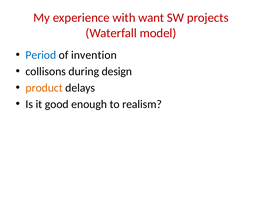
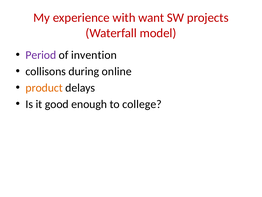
Period colour: blue -> purple
design: design -> online
realism: realism -> college
